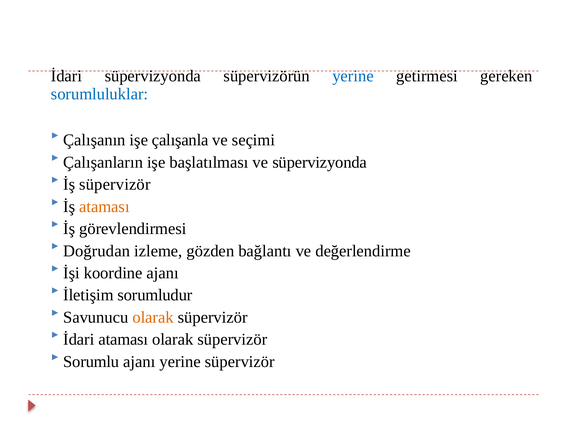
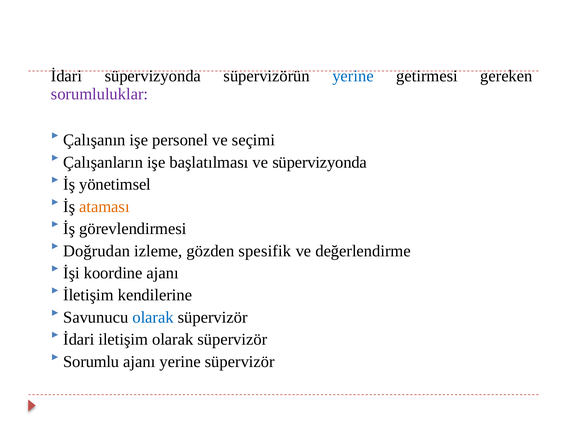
sorumluluklar colour: blue -> purple
çalışanla: çalışanla -> personel
İş süpervizör: süpervizör -> yönetimsel
bağlantı: bağlantı -> spesifik
sorumludur: sorumludur -> kendilerine
olarak at (153, 317) colour: orange -> blue
İdari ataması: ataması -> iletişim
